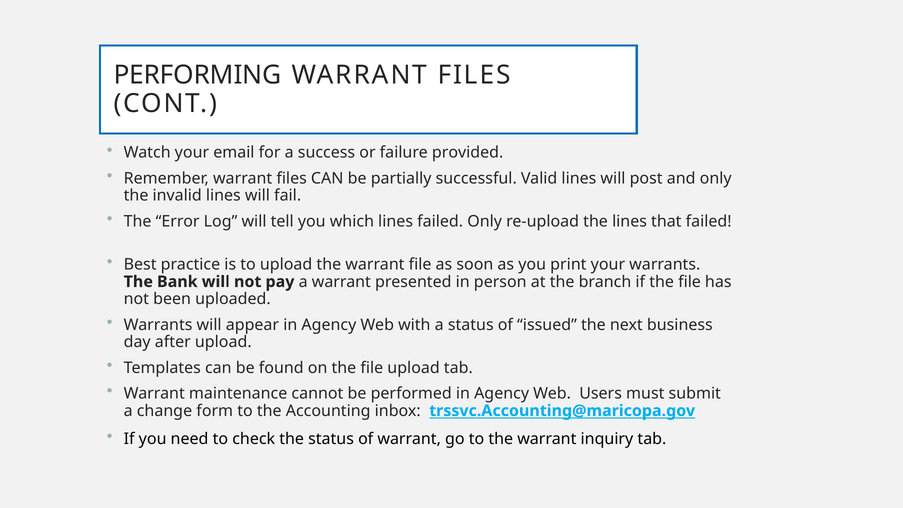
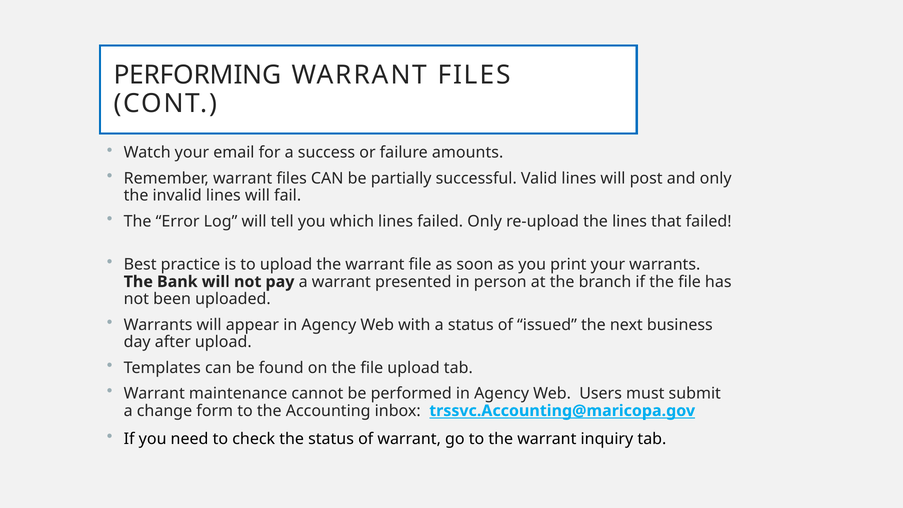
provided: provided -> amounts
